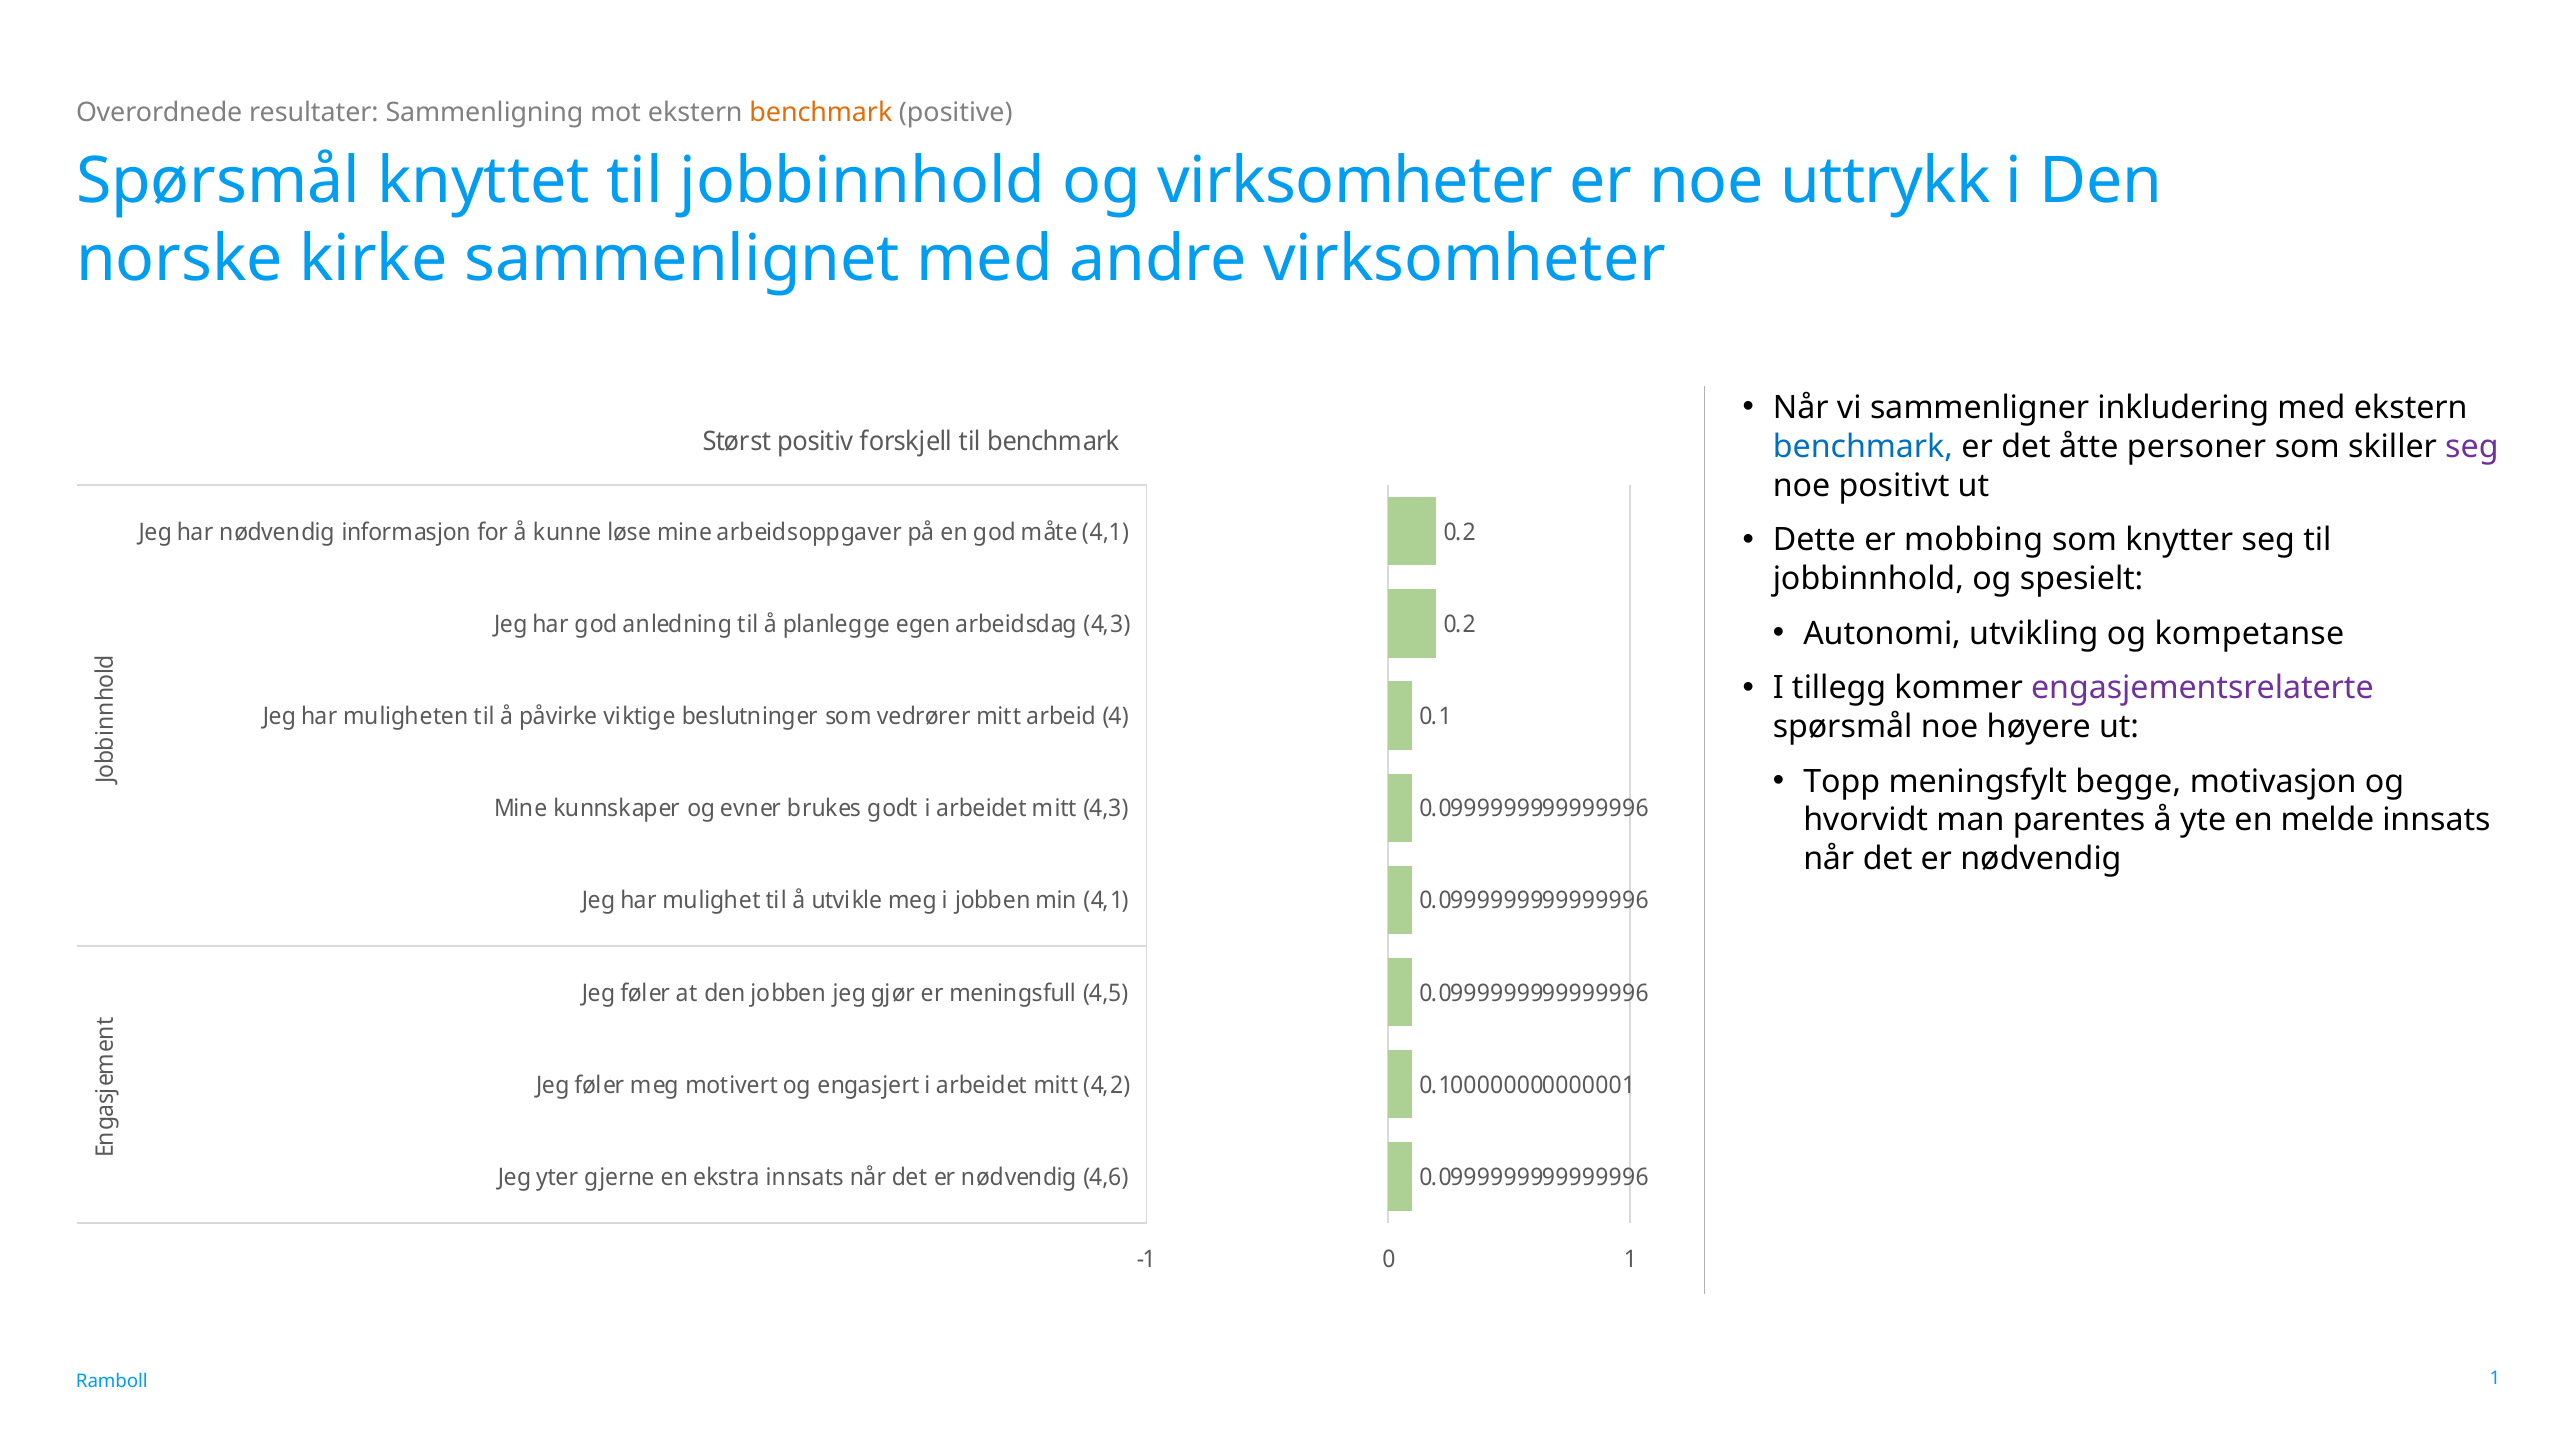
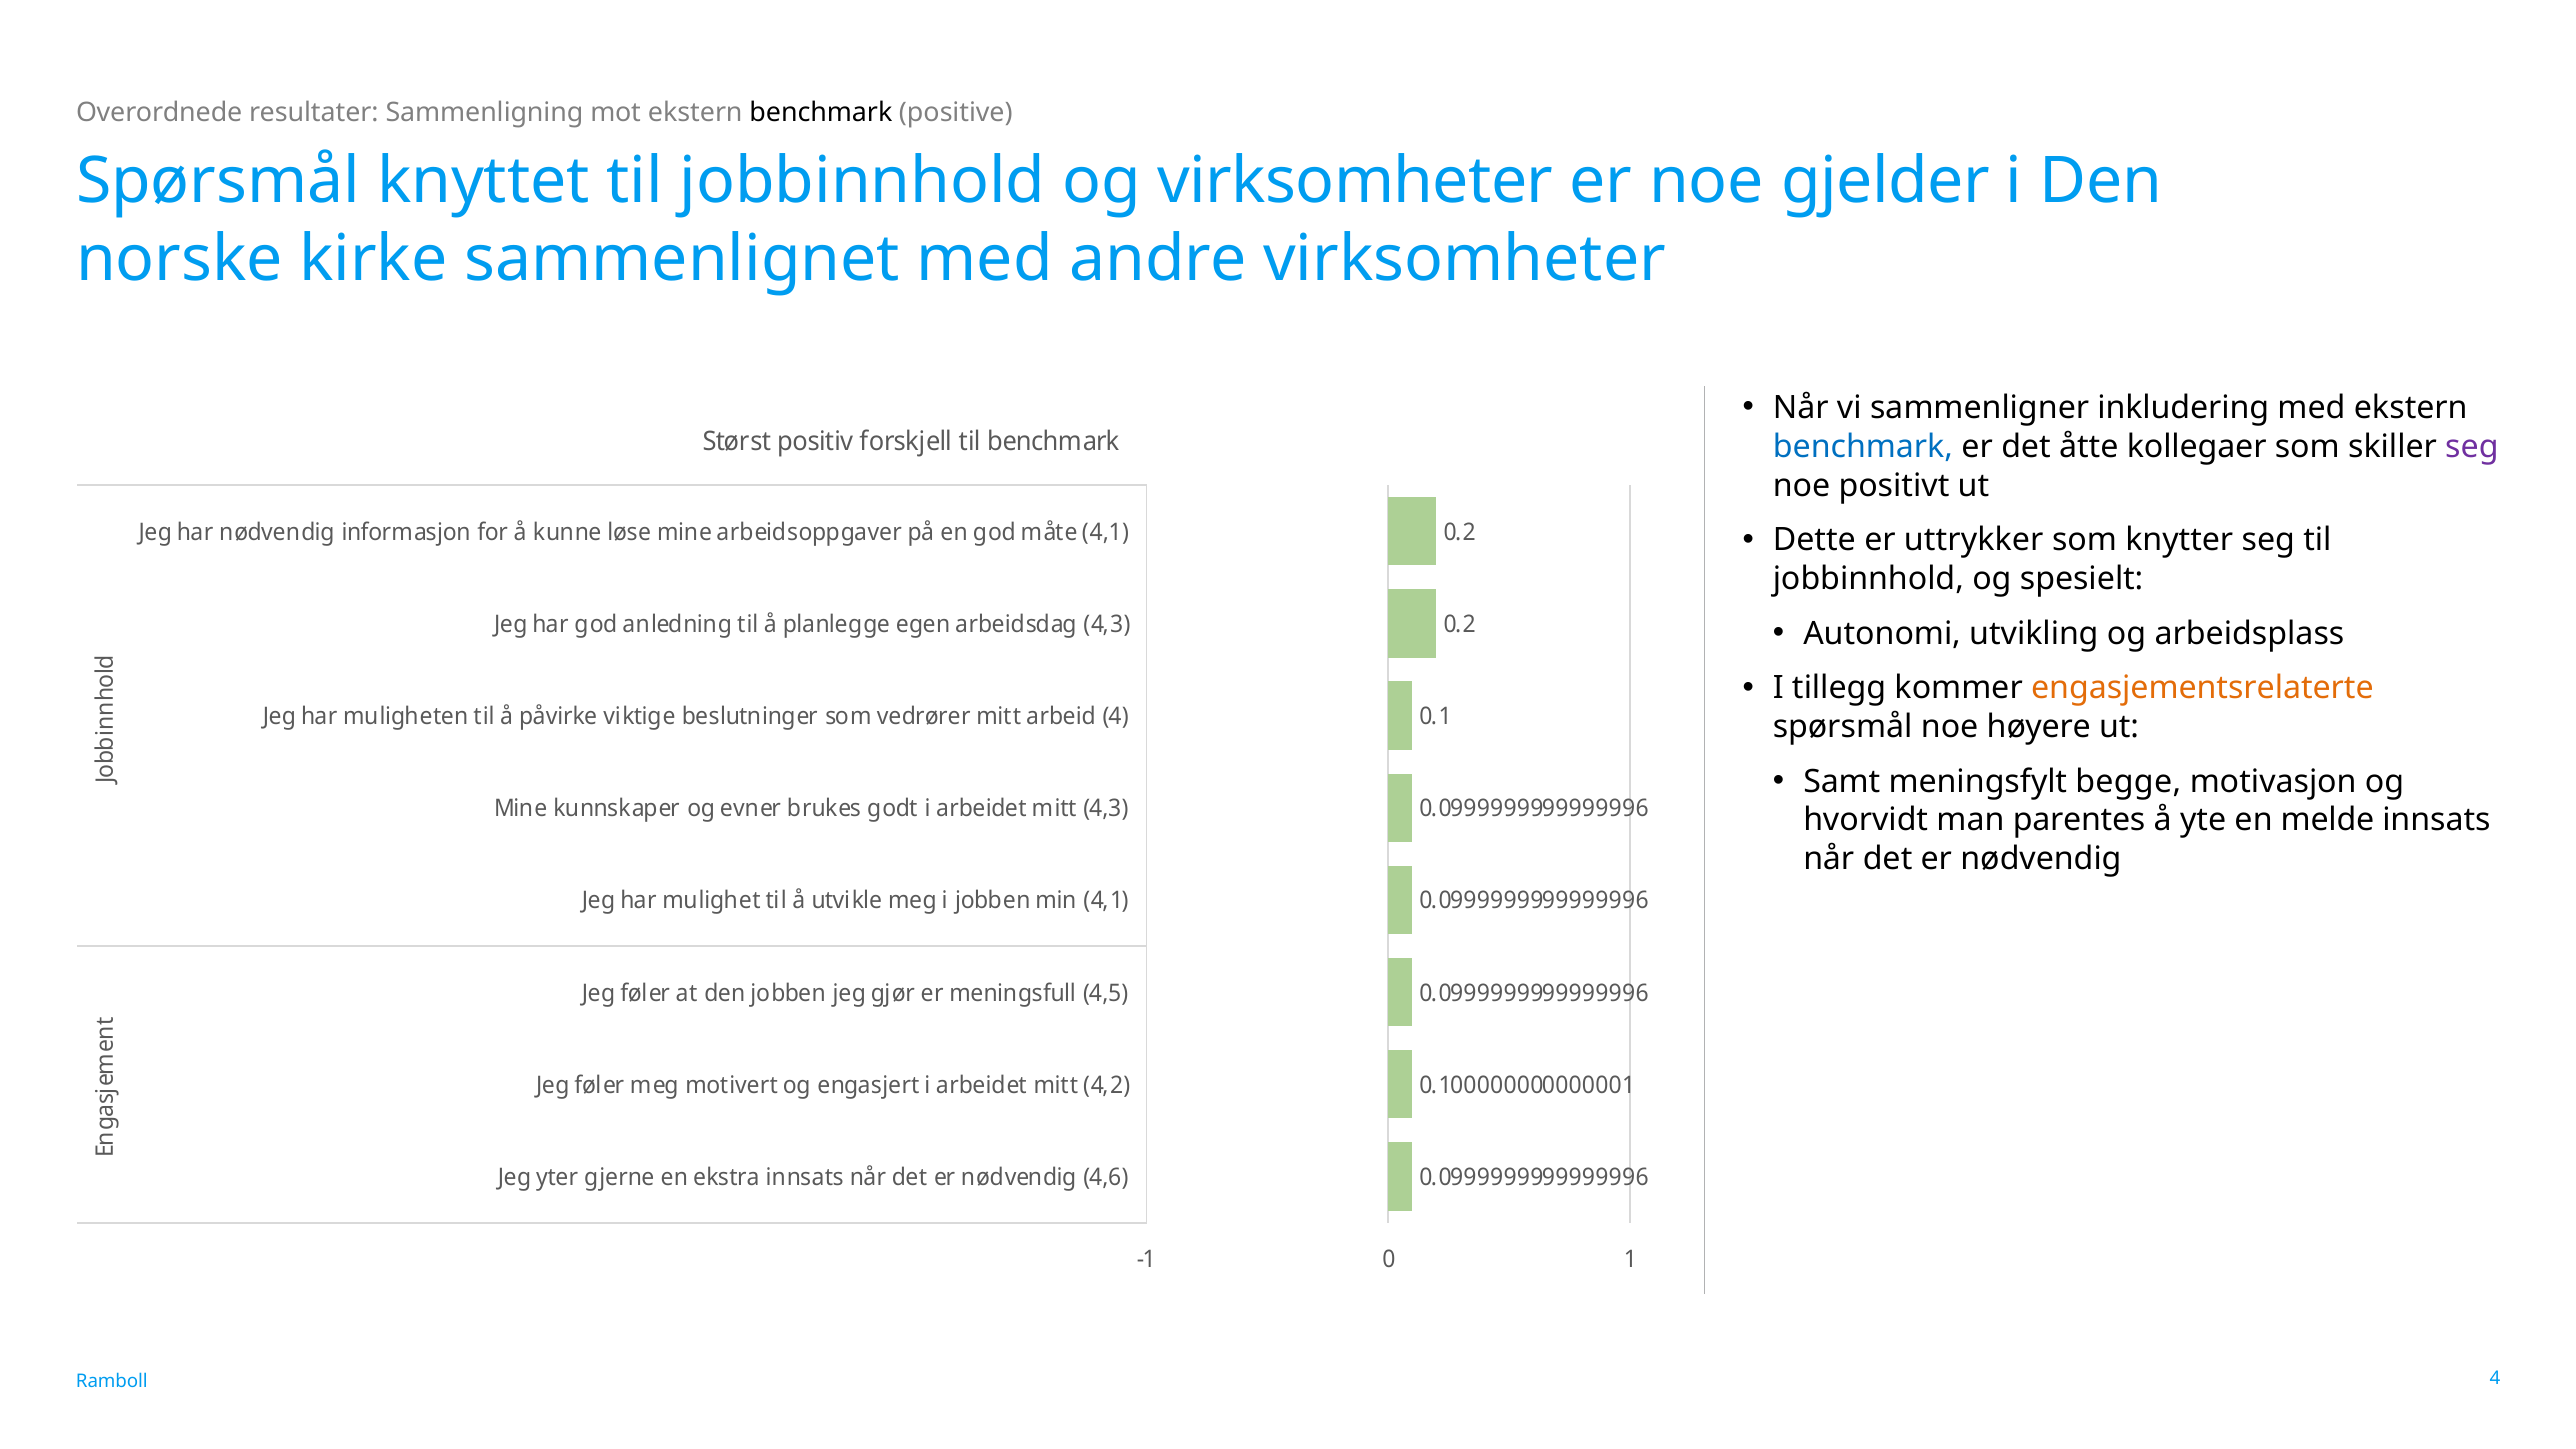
benchmark at (821, 113) colour: orange -> black
uttrykk: uttrykk -> gjelder
personer: personer -> kollegaer
mobbing: mobbing -> uttrykker
kompetanse: kompetanse -> arbeidsplass
engasjementsrelaterte colour: purple -> orange
Topp: Topp -> Samt
1 at (2495, 1378): 1 -> 4
